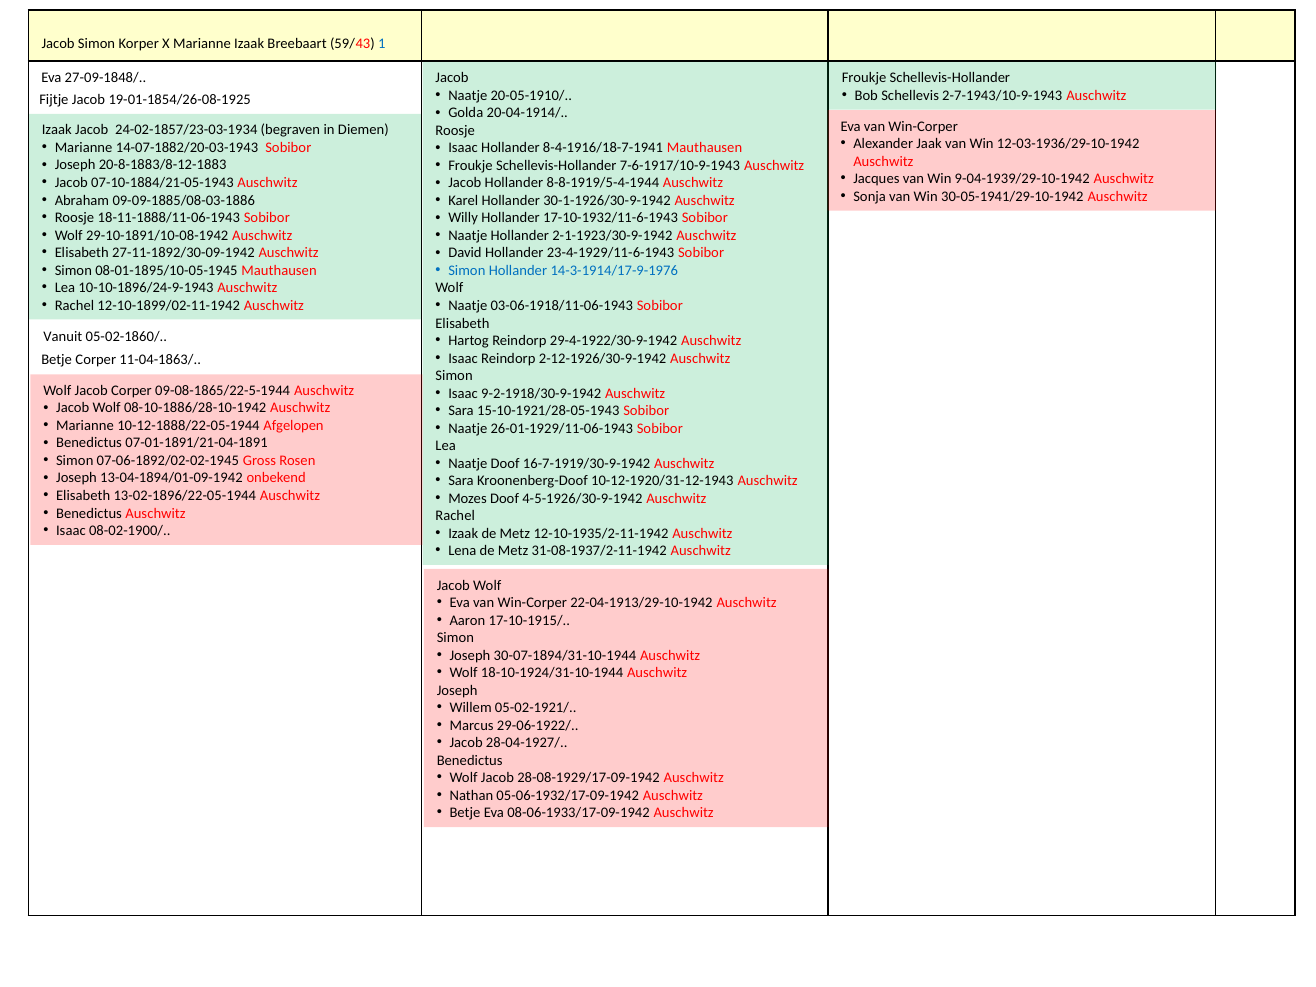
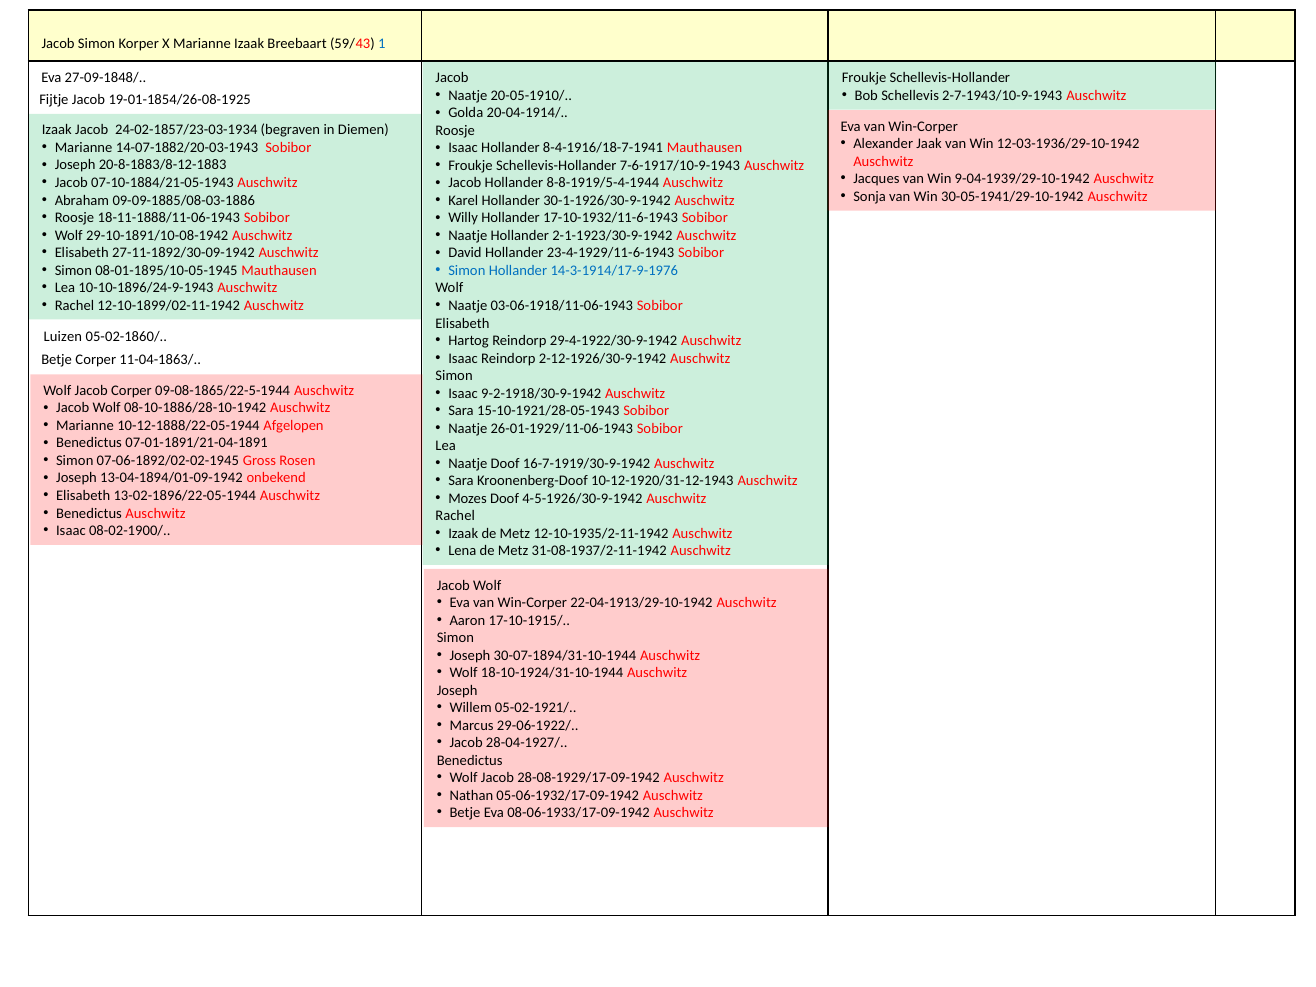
Vanuit: Vanuit -> Luizen
